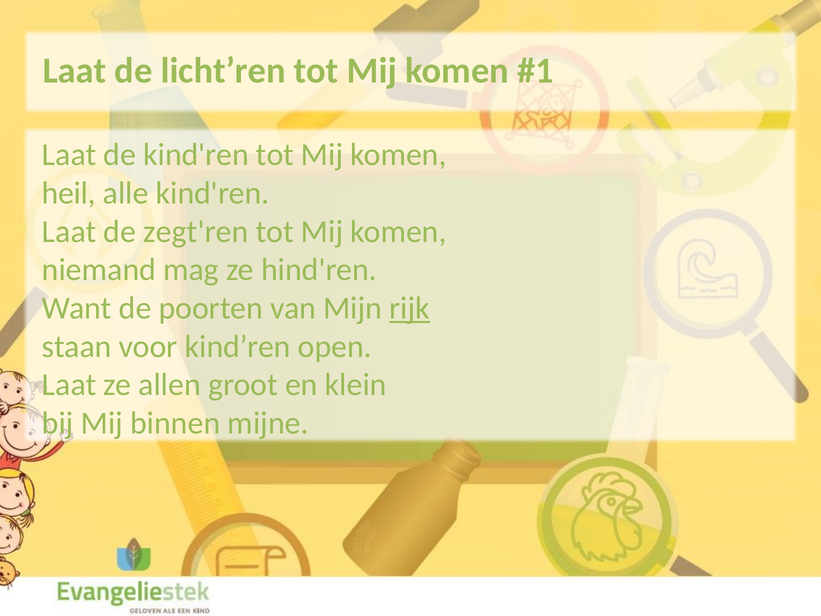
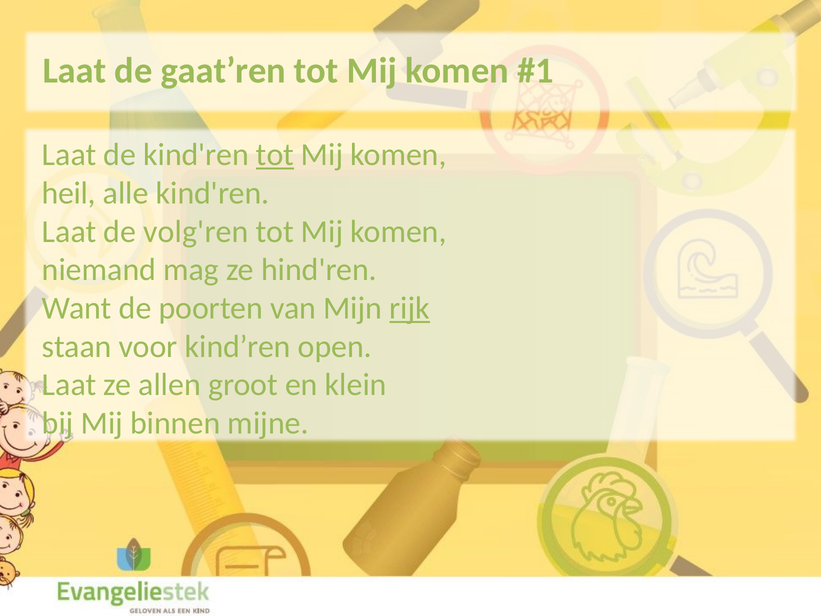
licht’ren: licht’ren -> gaat’ren
tot at (275, 155) underline: none -> present
zegt'ren: zegt'ren -> volg'ren
